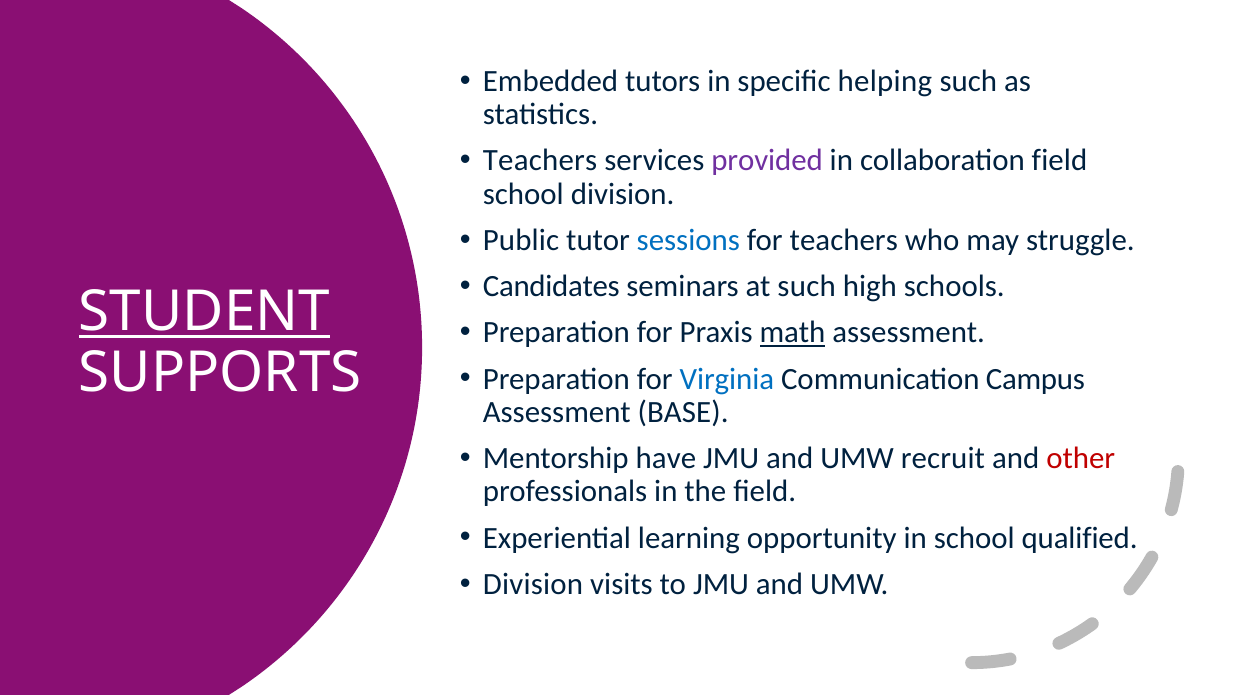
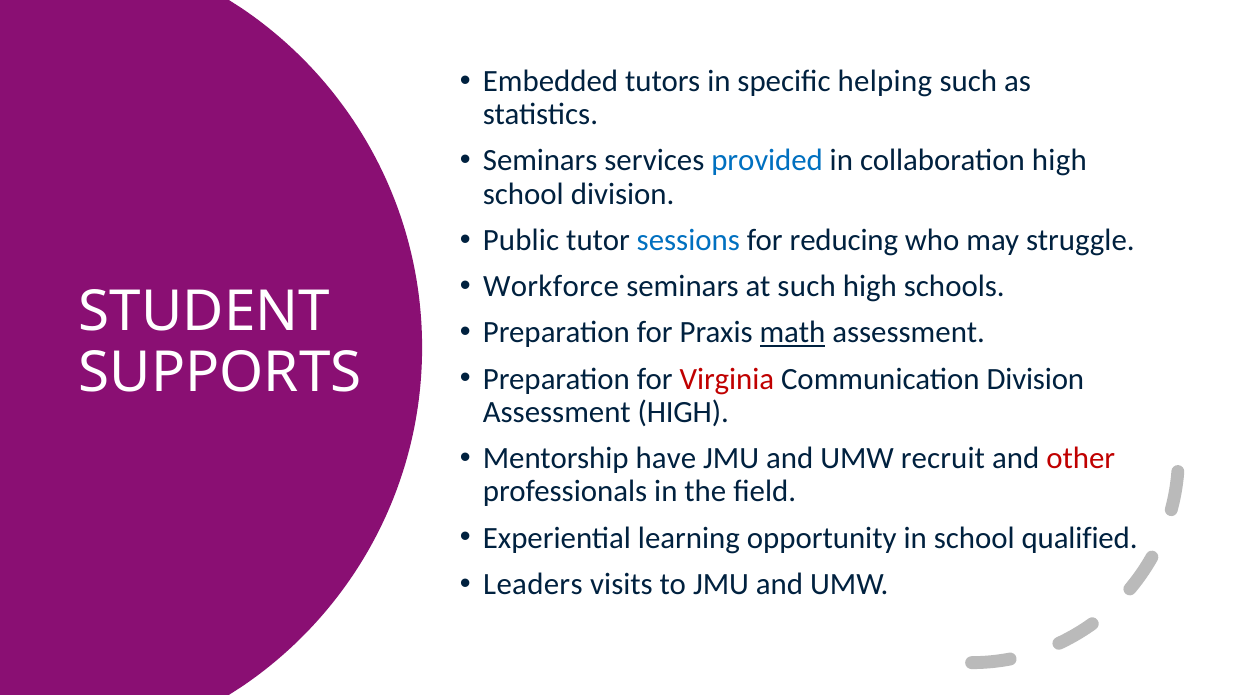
Teachers at (540, 161): Teachers -> Seminars
provided colour: purple -> blue
collaboration field: field -> high
for teachers: teachers -> reducing
Candidates: Candidates -> Workforce
STUDENT underline: present -> none
Virginia colour: blue -> red
Communication Campus: Campus -> Division
Assessment BASE: BASE -> HIGH
Division at (533, 584): Division -> Leaders
